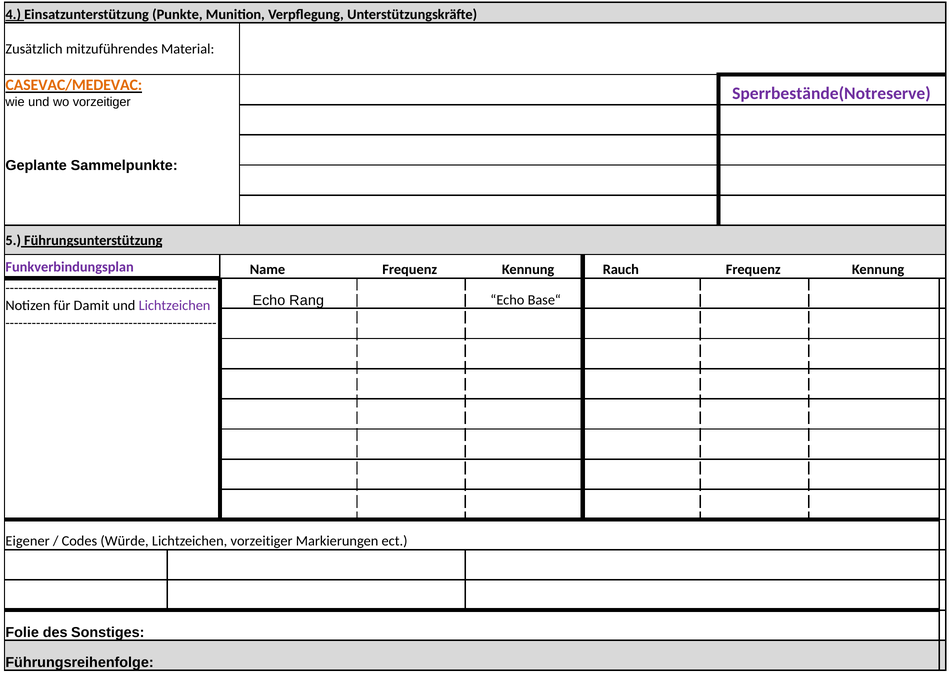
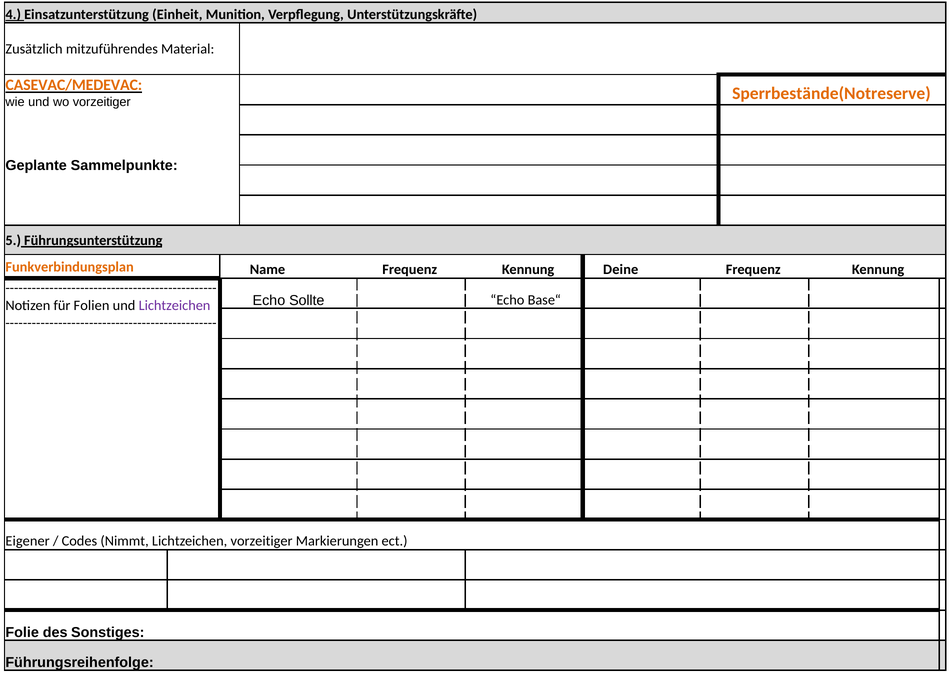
Punkte: Punkte -> Einheit
Sperrbestände(Notreserve colour: purple -> orange
Funkverbindungsplan colour: purple -> orange
Rauch: Rauch -> Deine
Rang: Rang -> Sollte
Damit: Damit -> Folien
Würde: Würde -> Nimmt
